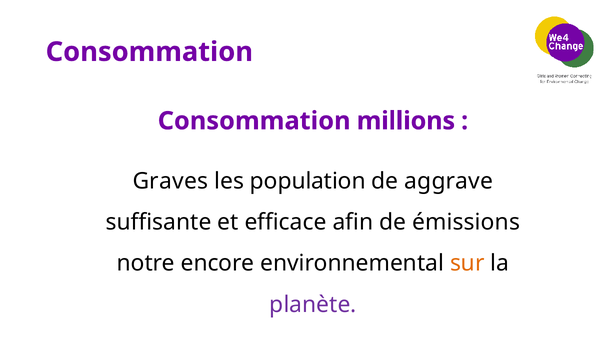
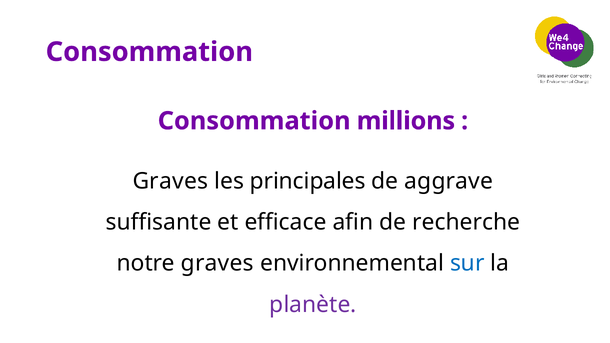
population: population -> principales
émissions: émissions -> recherche
notre encore: encore -> graves
sur colour: orange -> blue
